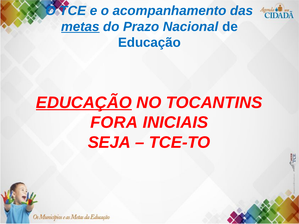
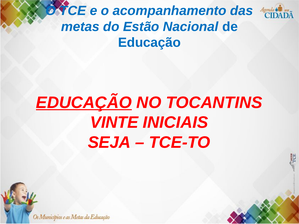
metas underline: present -> none
Prazo: Prazo -> Estão
FORA: FORA -> VINTE
